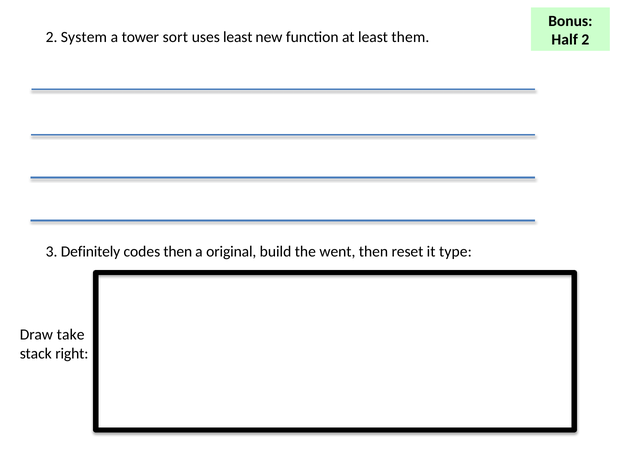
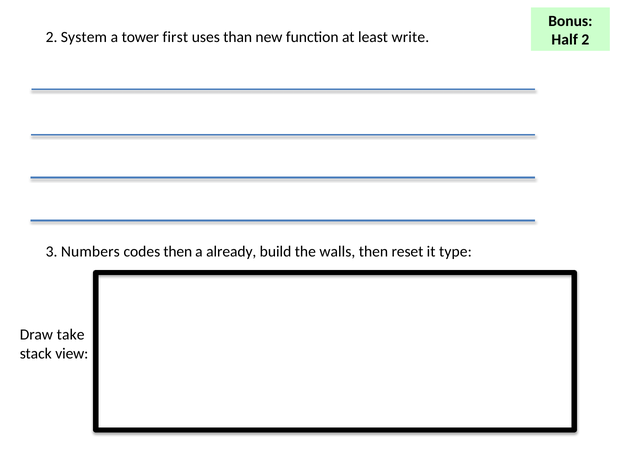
sort: sort -> first
uses least: least -> than
them: them -> write
Definitely: Definitely -> Numbers
original: original -> already
went: went -> walls
right: right -> view
